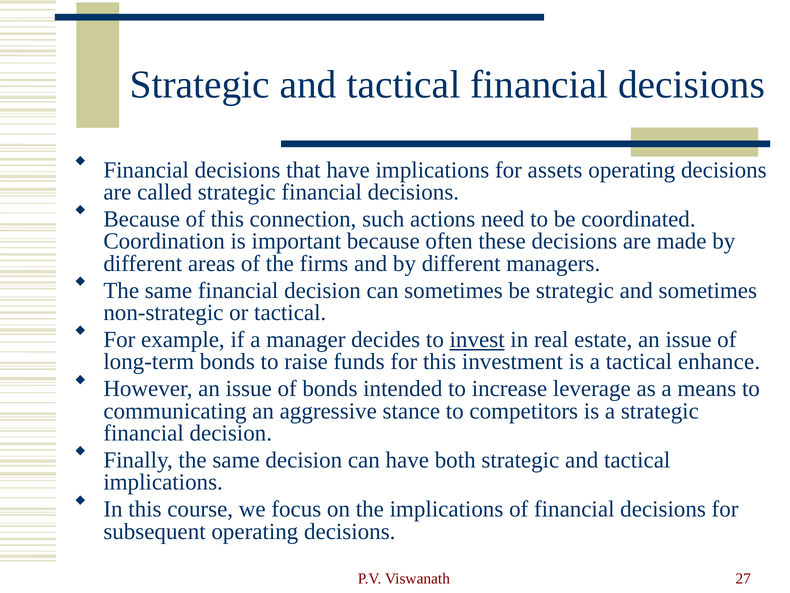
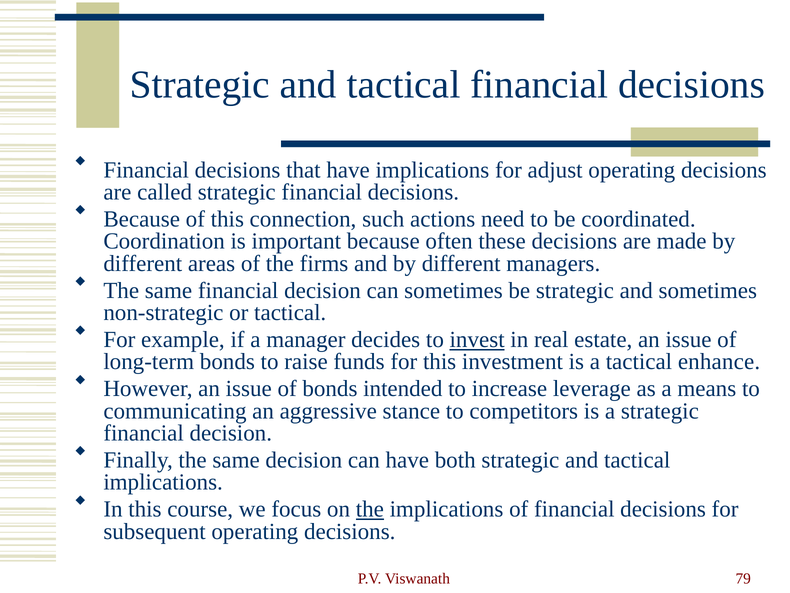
assets: assets -> adjust
the at (370, 509) underline: none -> present
27: 27 -> 79
